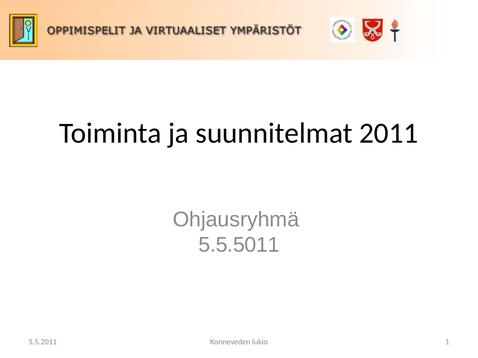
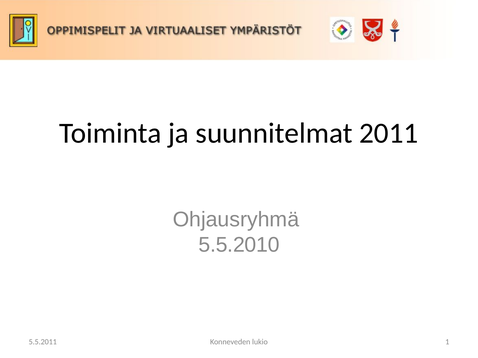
5.5.5011: 5.5.5011 -> 5.5.2010
